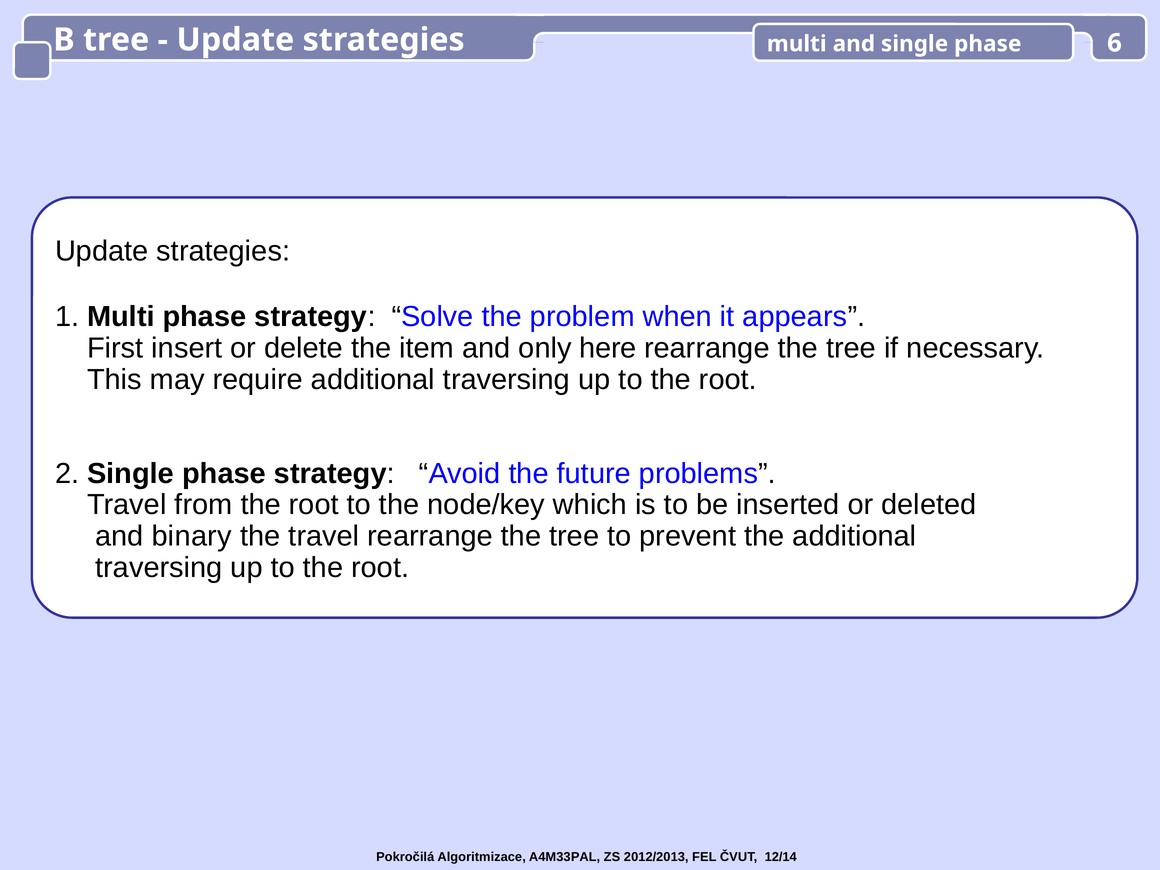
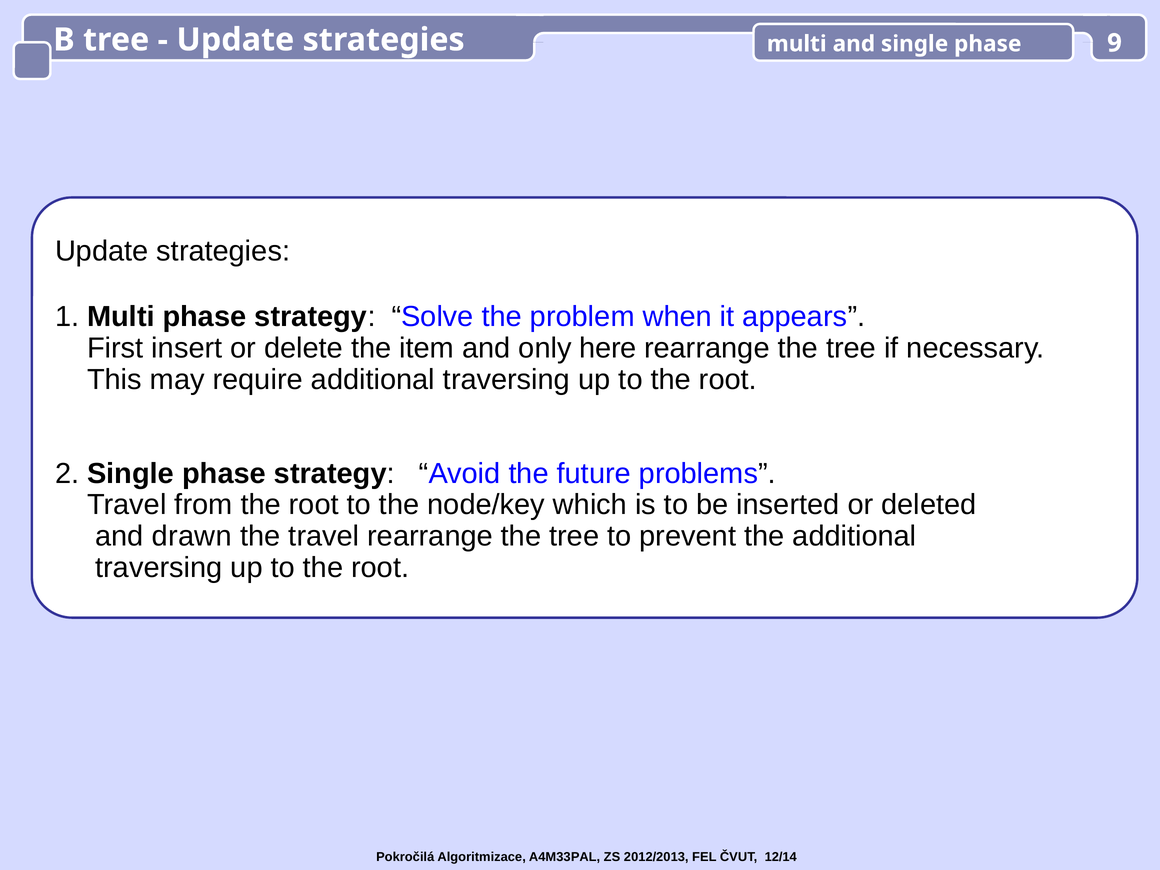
6: 6 -> 9
binary: binary -> drawn
